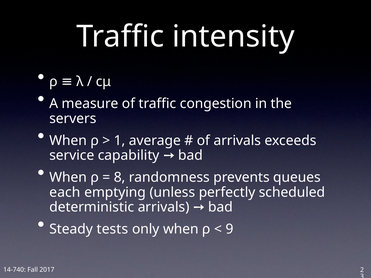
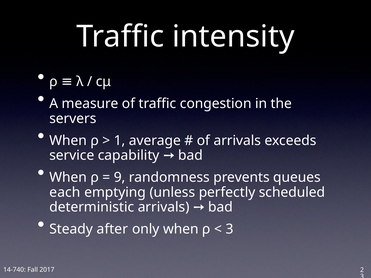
8: 8 -> 9
tests: tests -> after
9 at (229, 229): 9 -> 3
